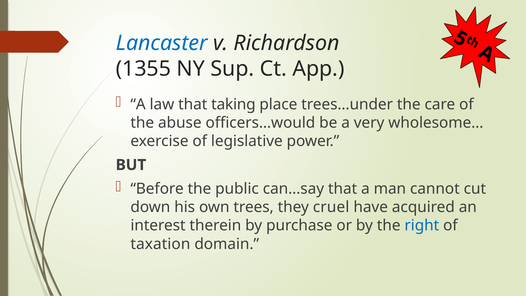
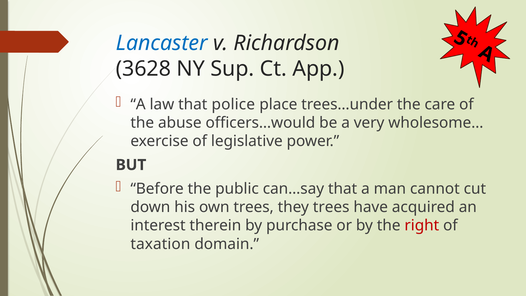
1355: 1355 -> 3628
taking: taking -> police
they cruel: cruel -> trees
right colour: blue -> red
